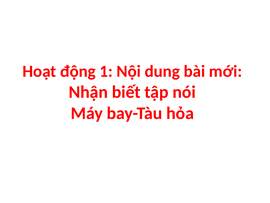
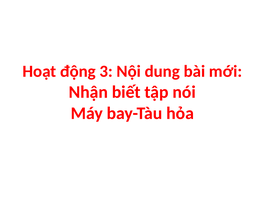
1: 1 -> 3
